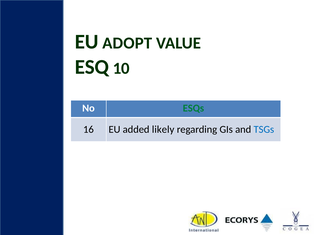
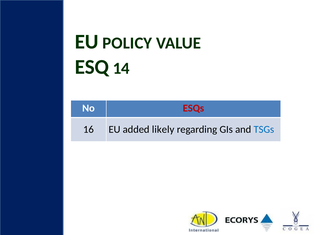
ADOPT: ADOPT -> POLICY
10: 10 -> 14
ESQs colour: green -> red
